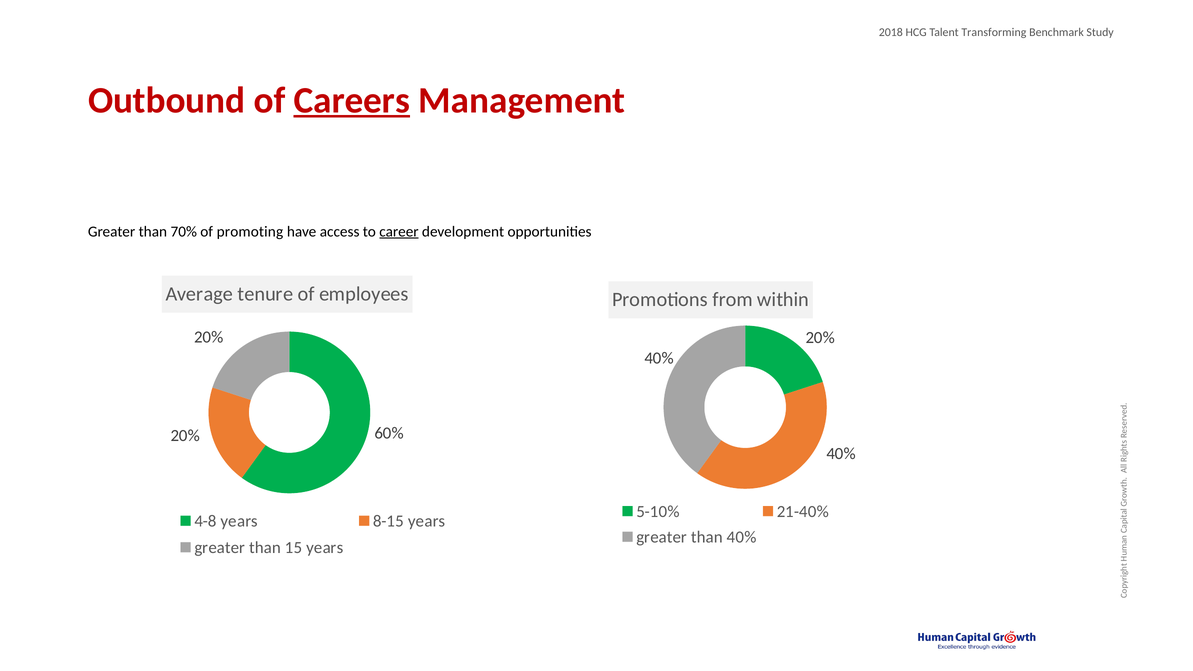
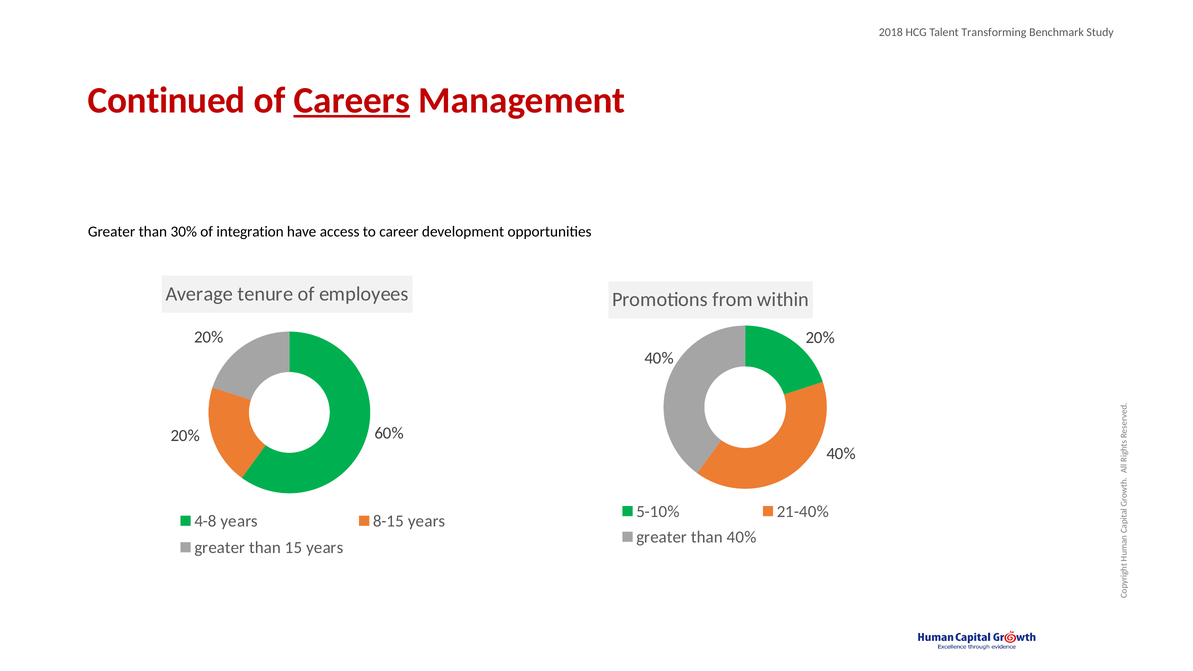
Outbound: Outbound -> Continued
70%: 70% -> 30%
promoting: promoting -> integration
career underline: present -> none
